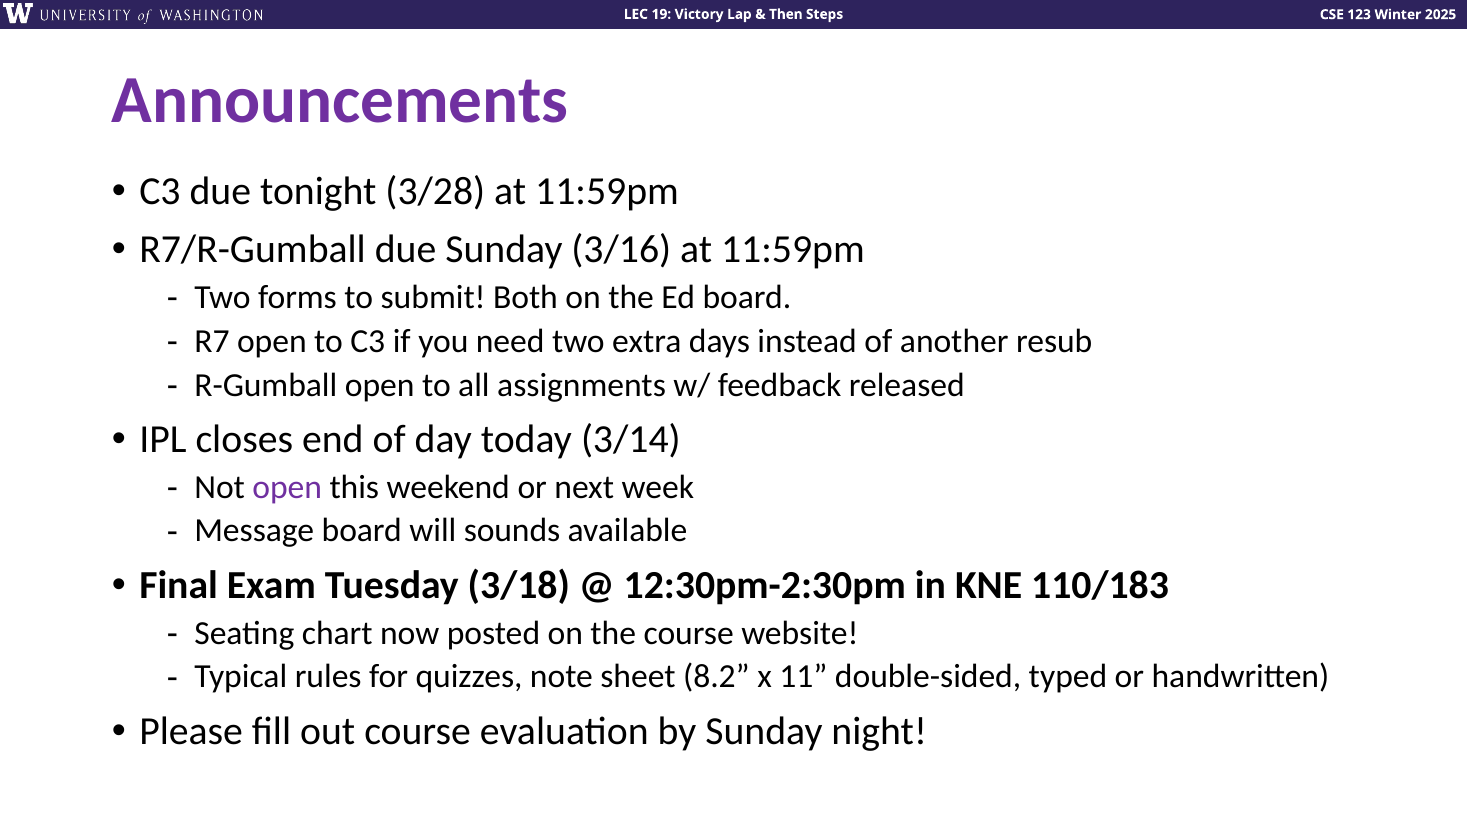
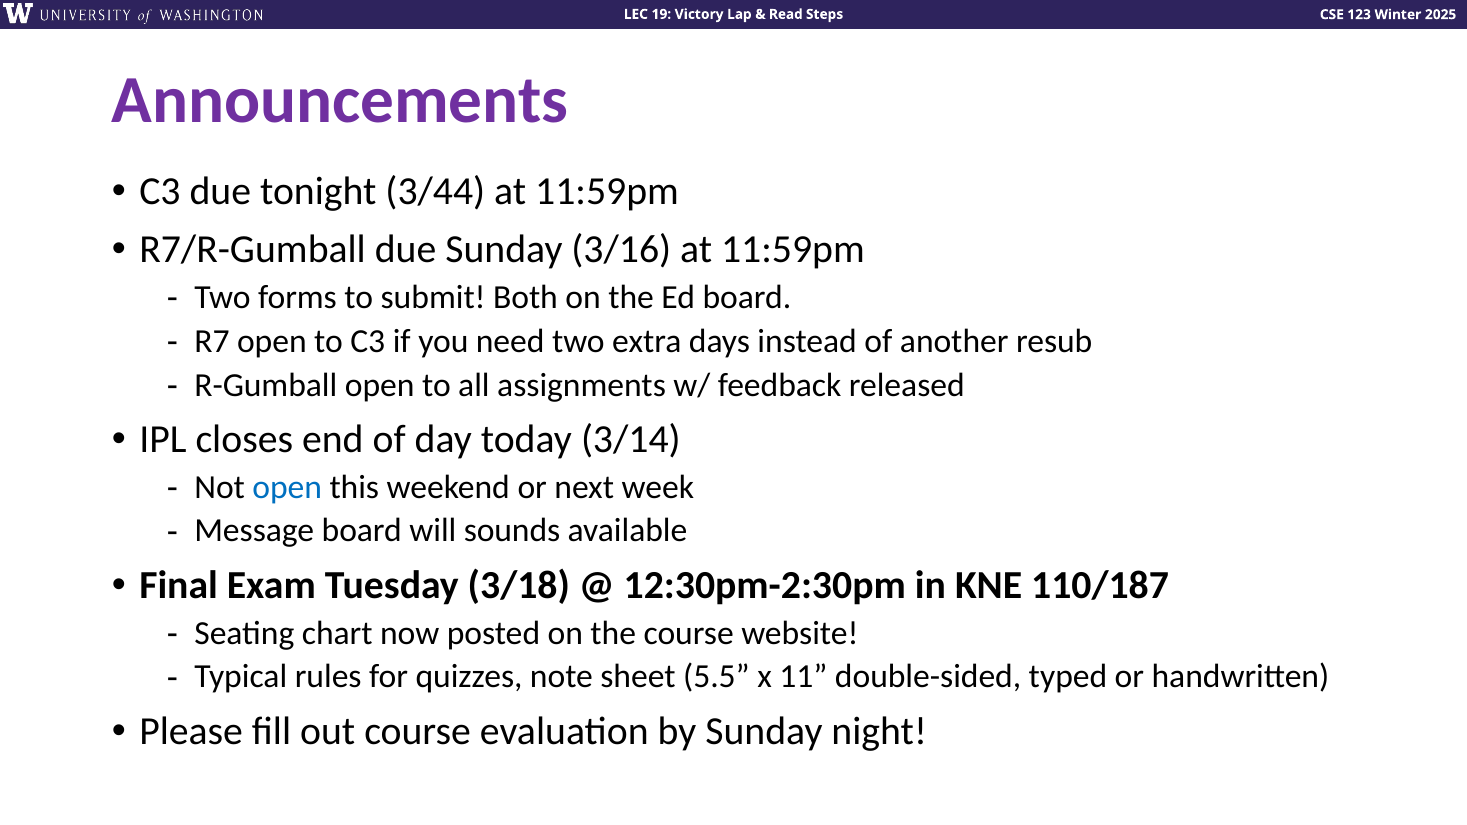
Then: Then -> Read
3/28: 3/28 -> 3/44
open at (287, 487) colour: purple -> blue
110/183: 110/183 -> 110/187
8.2: 8.2 -> 5.5
